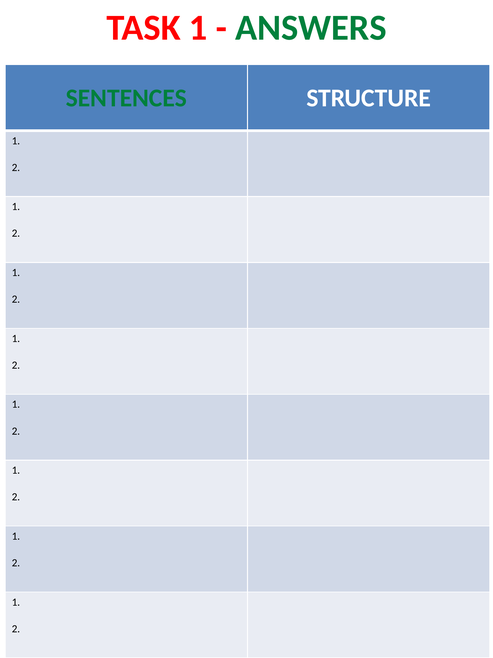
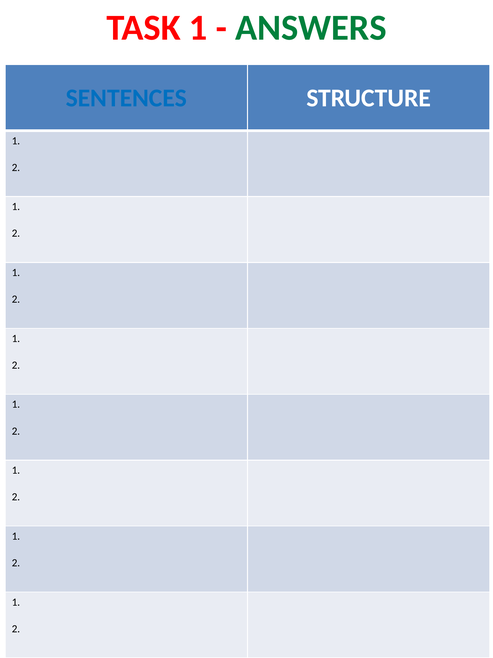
SENTENCES colour: green -> blue
